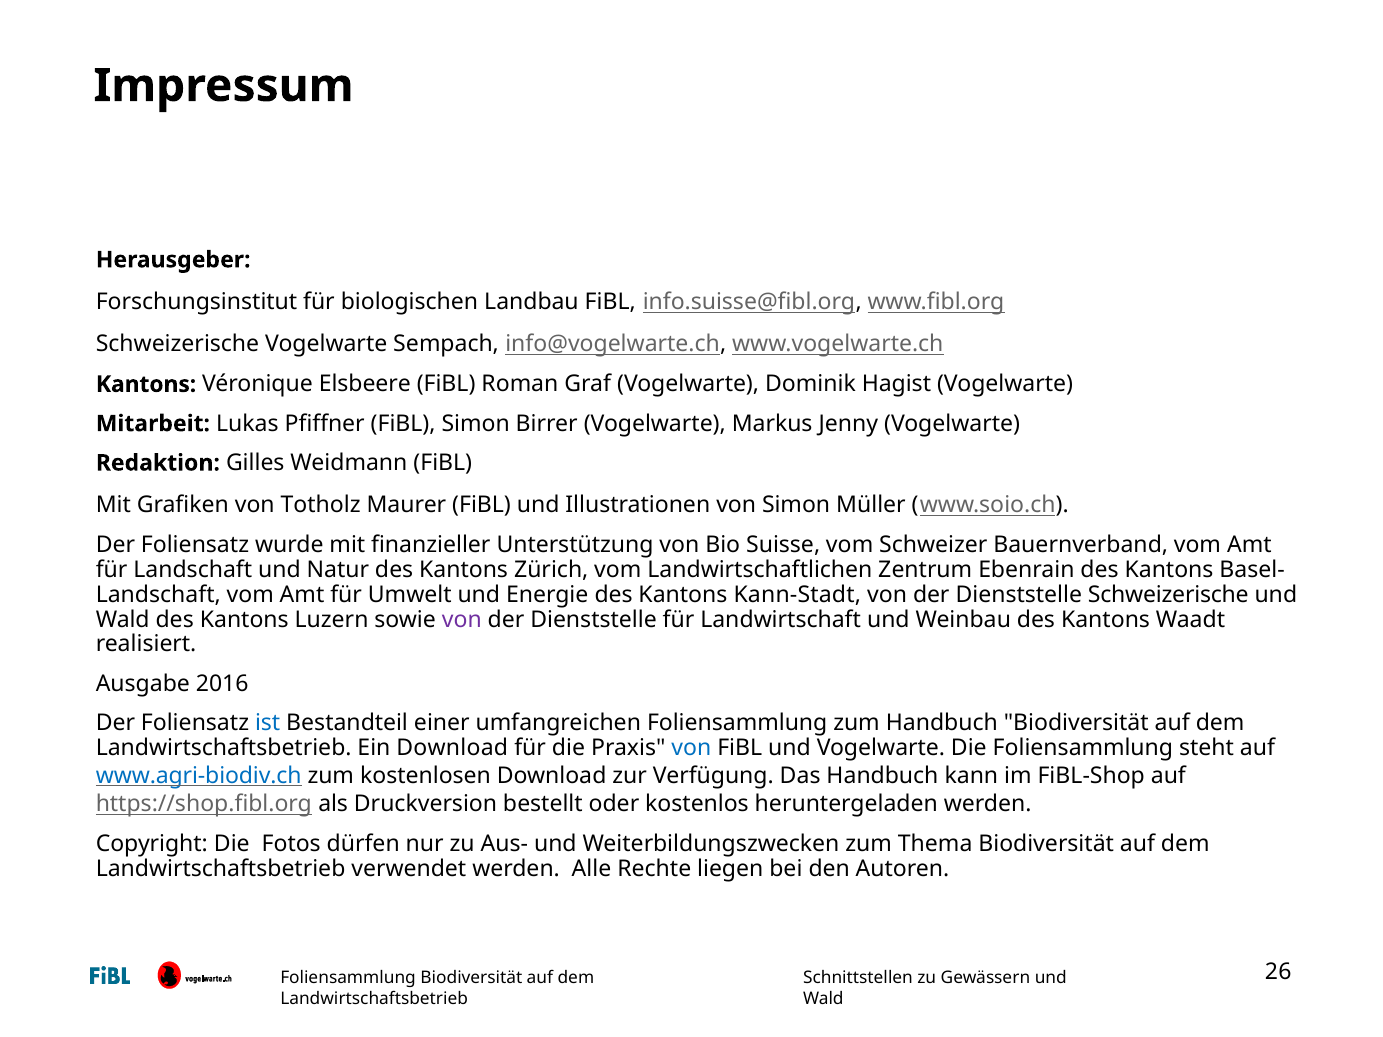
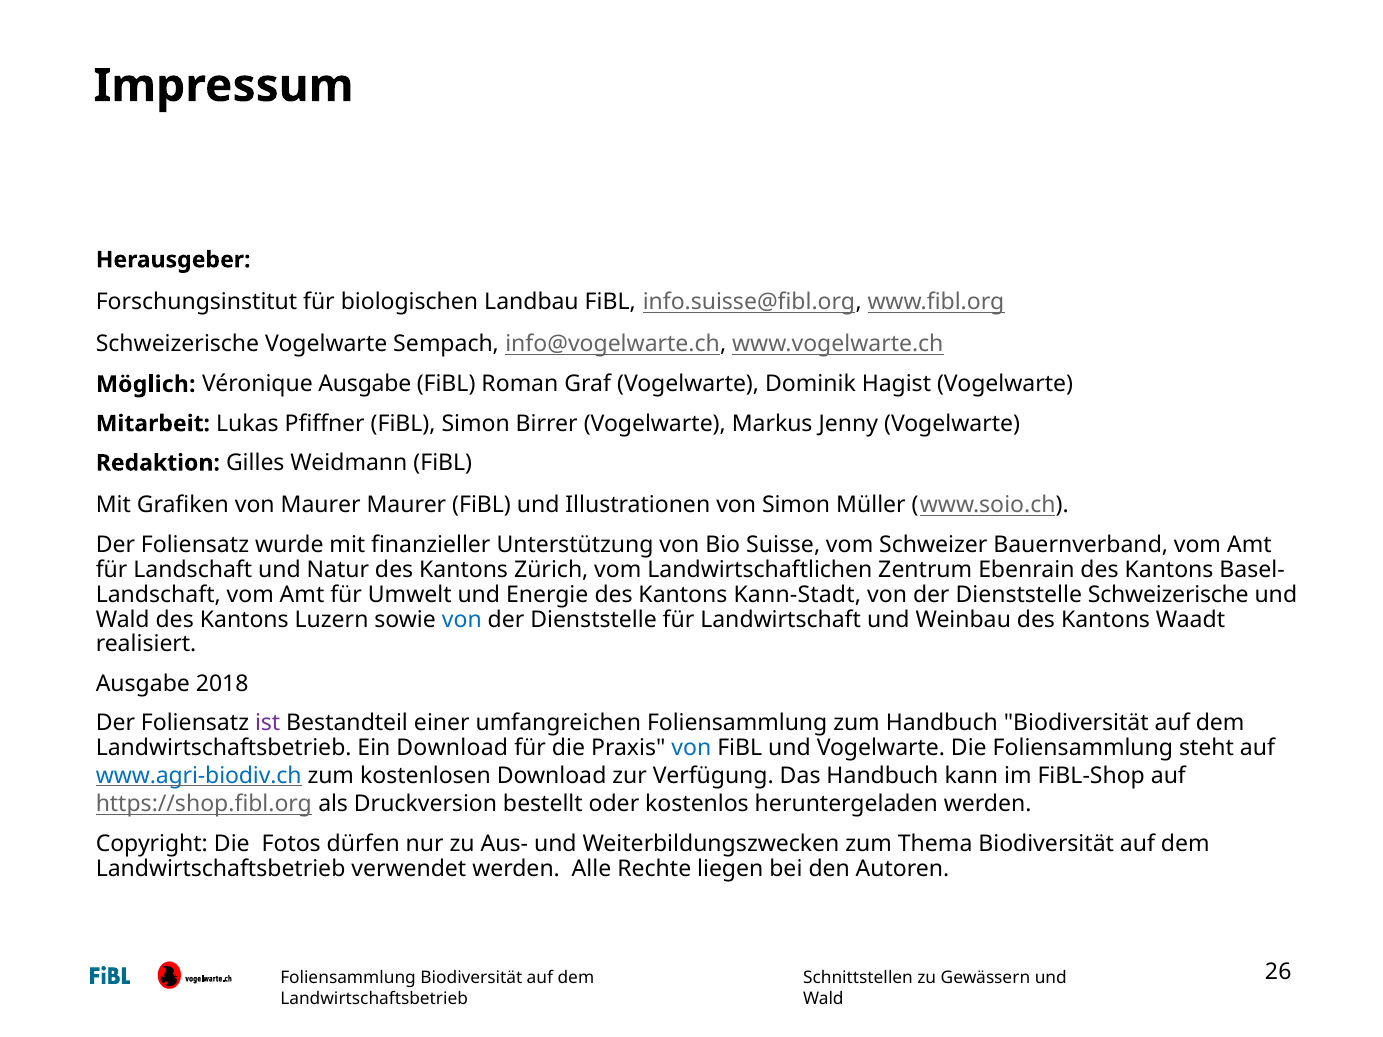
Kantons at (146, 384): Kantons -> Möglich
Véronique Elsbeere: Elsbeere -> Ausgabe
von Totholz: Totholz -> Maurer
von at (462, 620) colour: purple -> blue
2016: 2016 -> 2018
ist colour: blue -> purple
